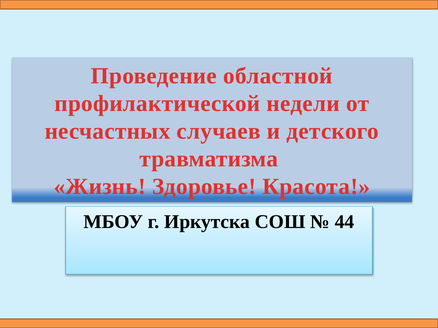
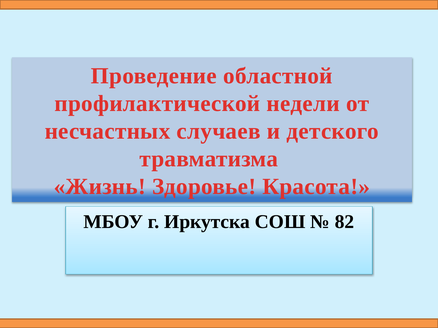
44: 44 -> 82
